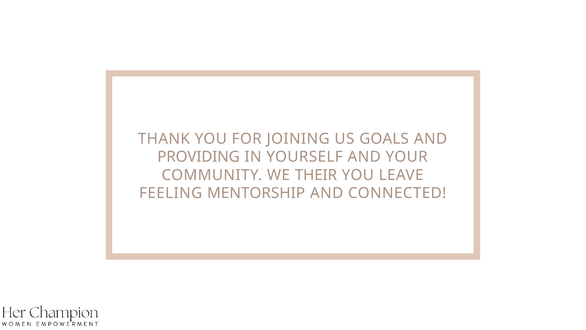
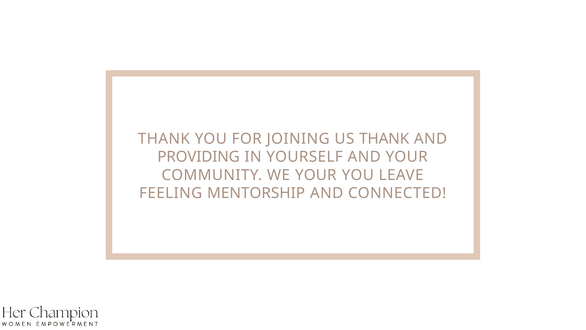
US GOALS: GOALS -> THANK
WE THEIR: THEIR -> YOUR
